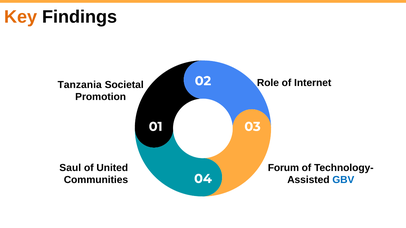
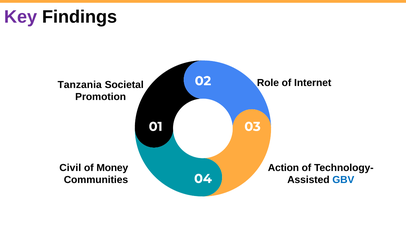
Key colour: orange -> purple
Saul: Saul -> Civil
United: United -> Money
Forum: Forum -> Action
